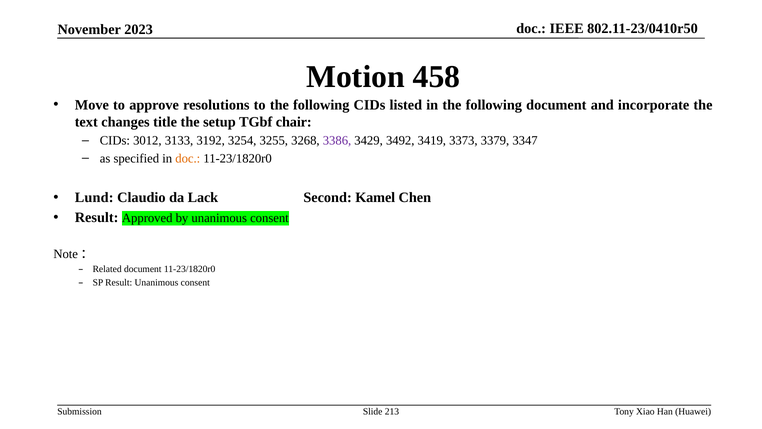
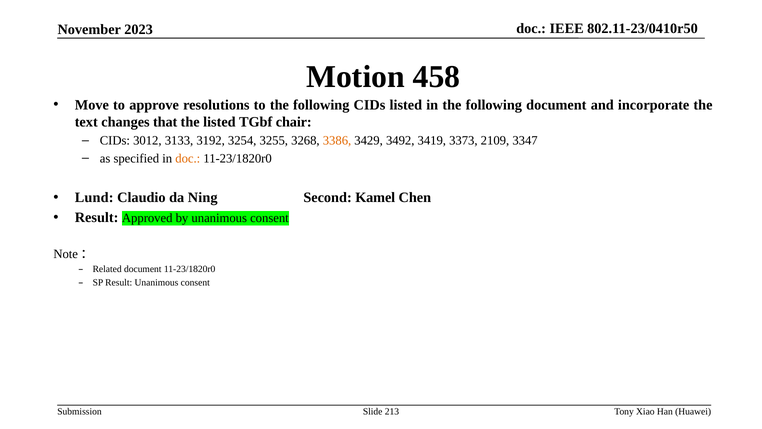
title: title -> that
the setup: setup -> listed
3386 colour: purple -> orange
3379: 3379 -> 2109
Lack: Lack -> Ning
